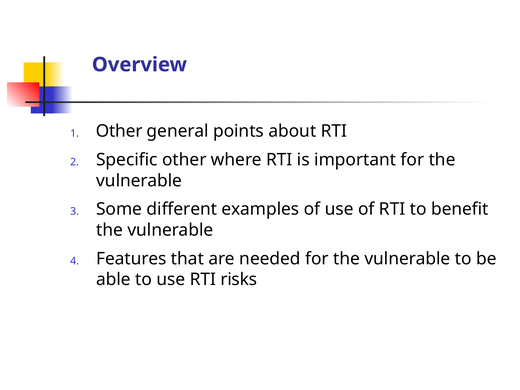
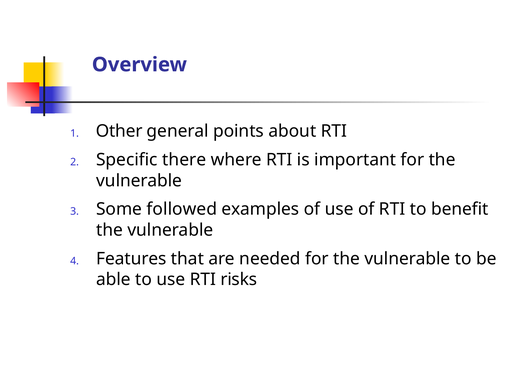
Specific other: other -> there
different: different -> followed
